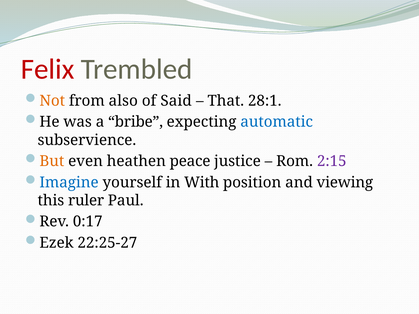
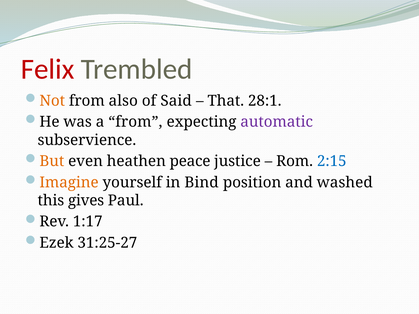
a bribe: bribe -> from
automatic colour: blue -> purple
2:15 colour: purple -> blue
Imagine colour: blue -> orange
With: With -> Bind
viewing: viewing -> washed
ruler: ruler -> gives
0:17: 0:17 -> 1:17
22:25-27: 22:25-27 -> 31:25-27
